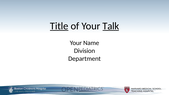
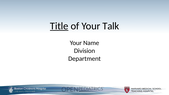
Talk underline: present -> none
